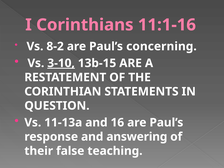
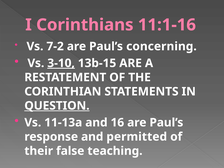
8-2: 8-2 -> 7-2
QUESTION underline: none -> present
answering: answering -> permitted
